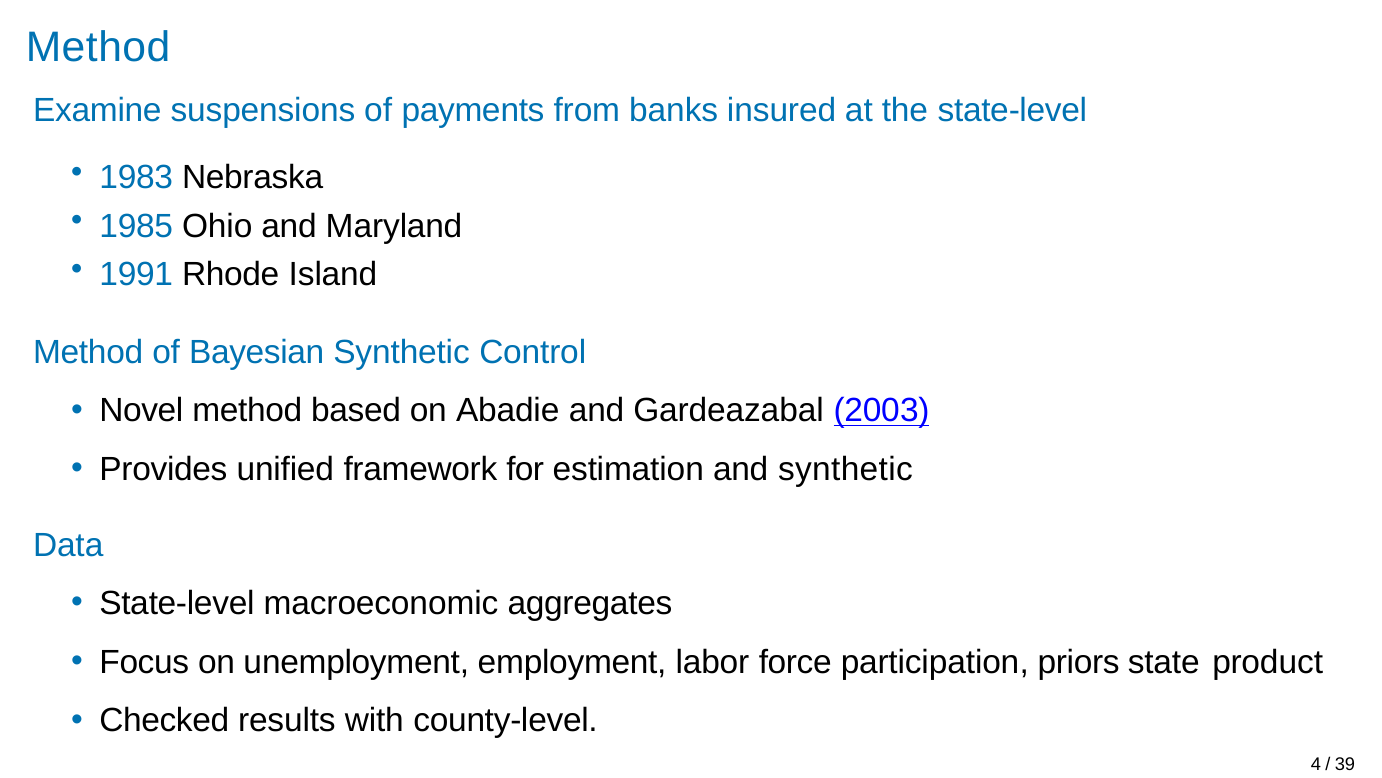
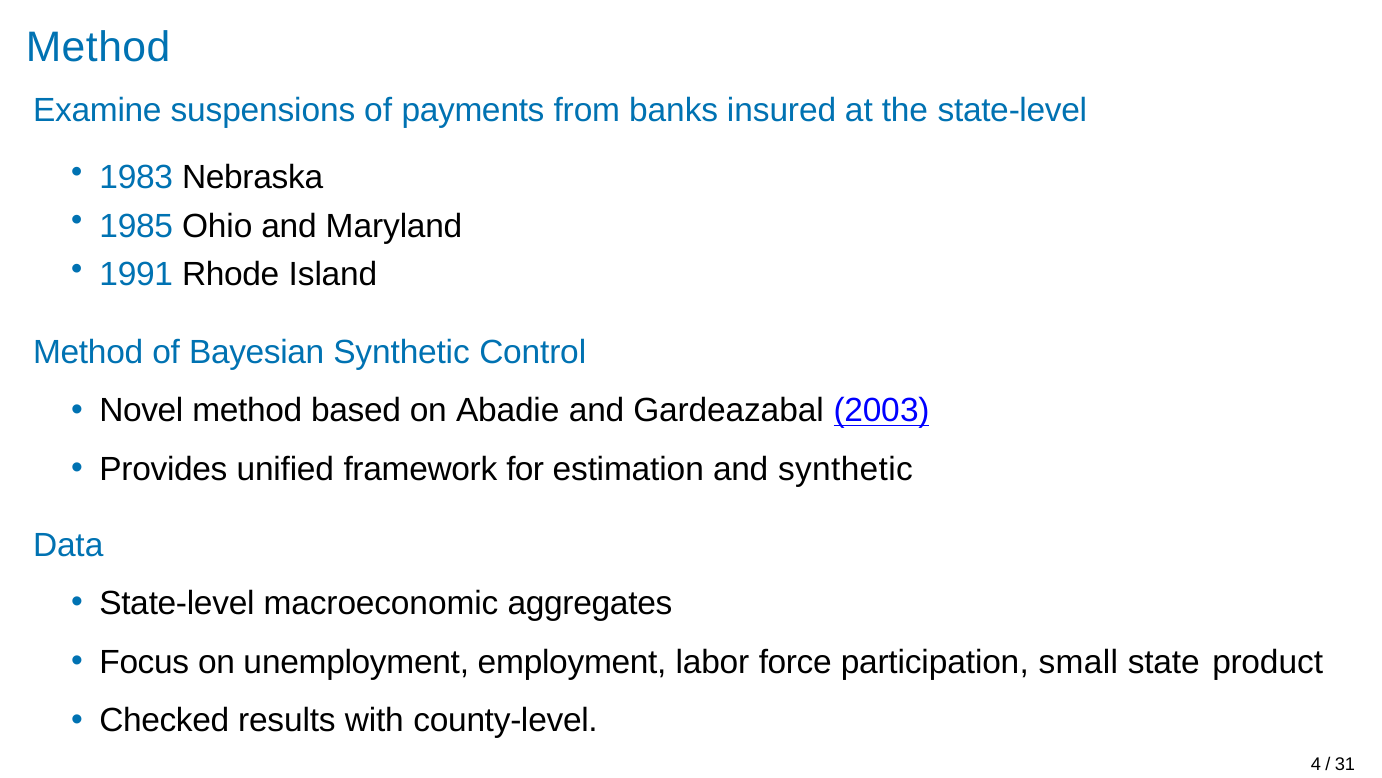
priors: priors -> small
39: 39 -> 31
